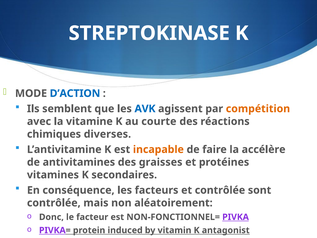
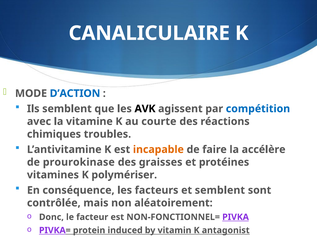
STREPTOKINASE: STREPTOKINASE -> CANALICULAIRE
AVK colour: blue -> black
compétition colour: orange -> blue
diverses: diverses -> troubles
antivitamines: antivitamines -> prourokinase
secondaires: secondaires -> polymériser
et contrôlée: contrôlée -> semblent
